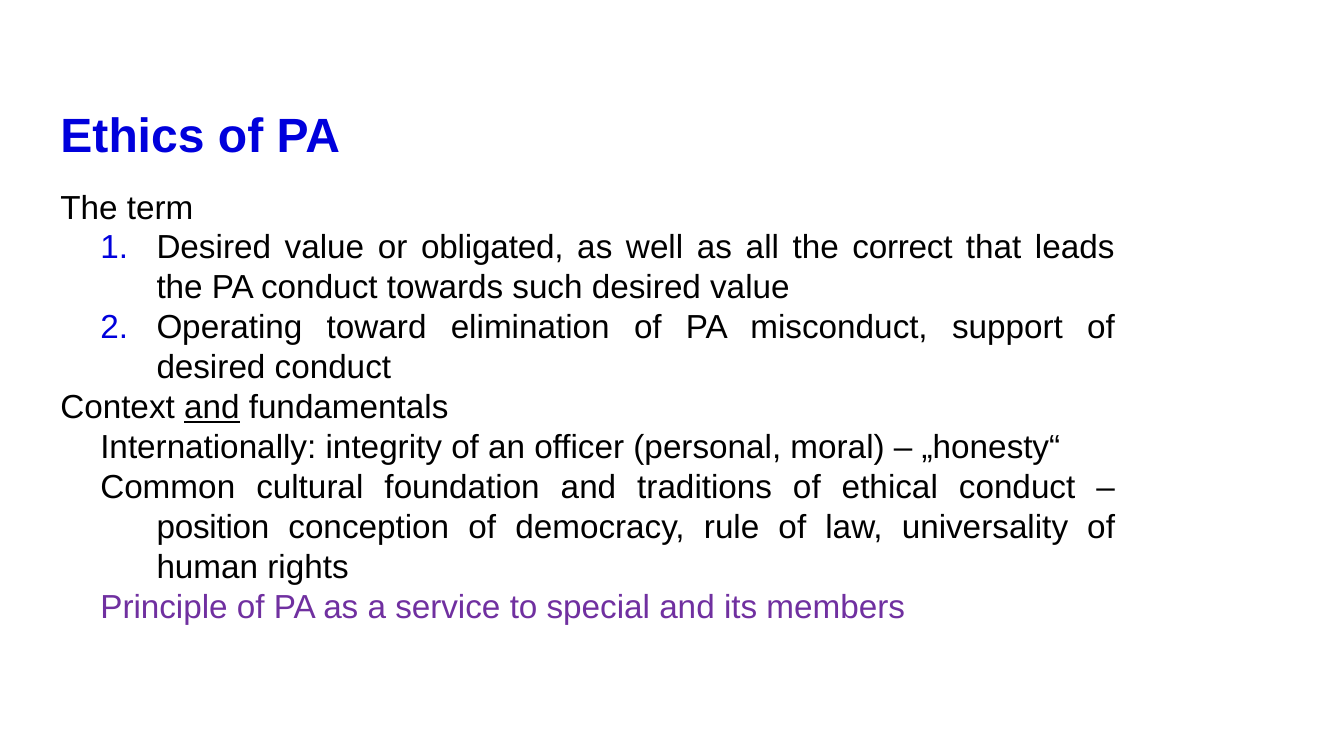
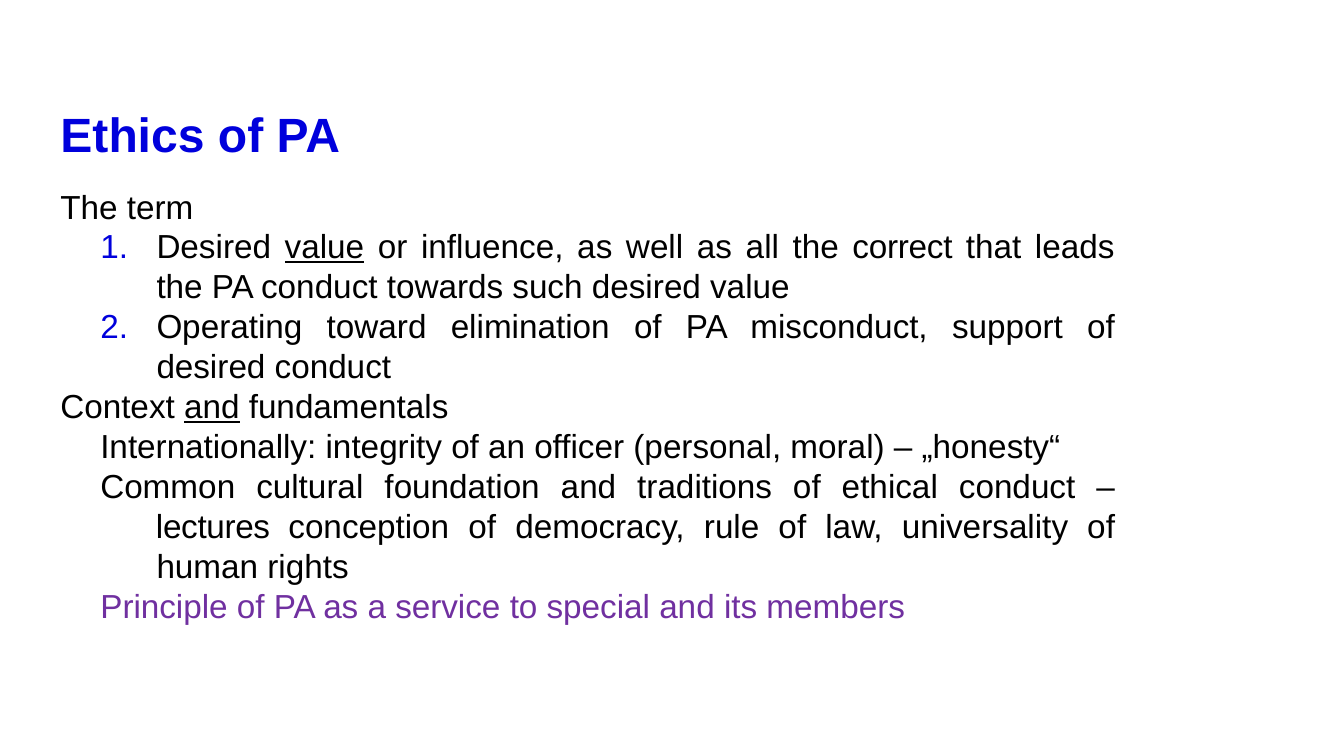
value at (324, 248) underline: none -> present
obligated: obligated -> influence
position: position -> lectures
